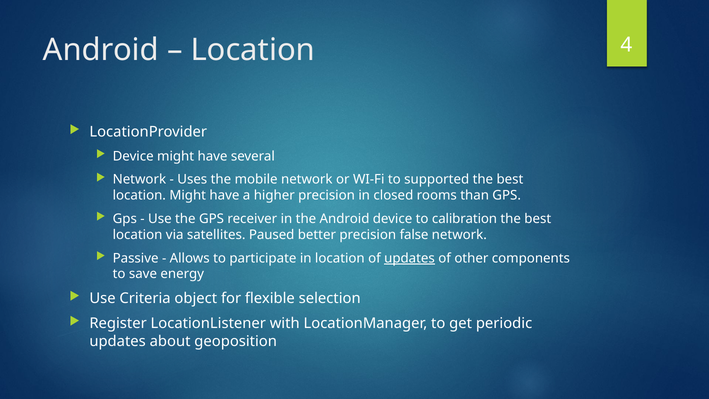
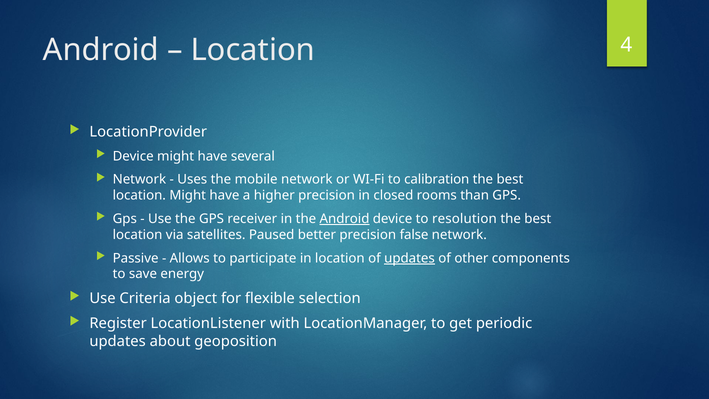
supported: supported -> calibration
Android at (345, 219) underline: none -> present
calibration: calibration -> resolution
